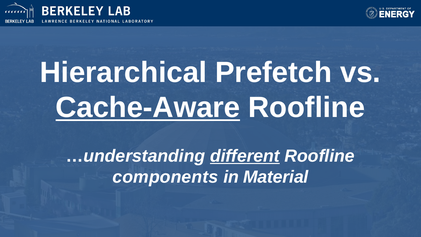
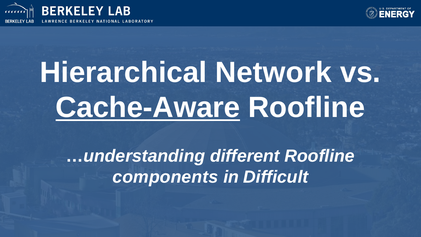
Prefetch: Prefetch -> Network
different underline: present -> none
Material: Material -> Difficult
